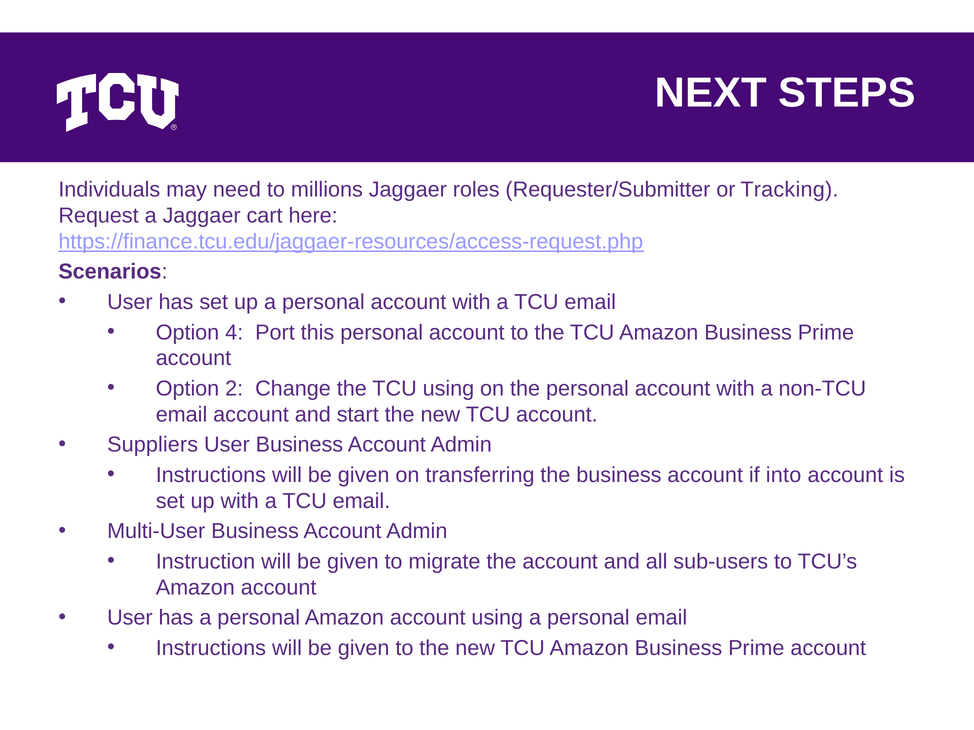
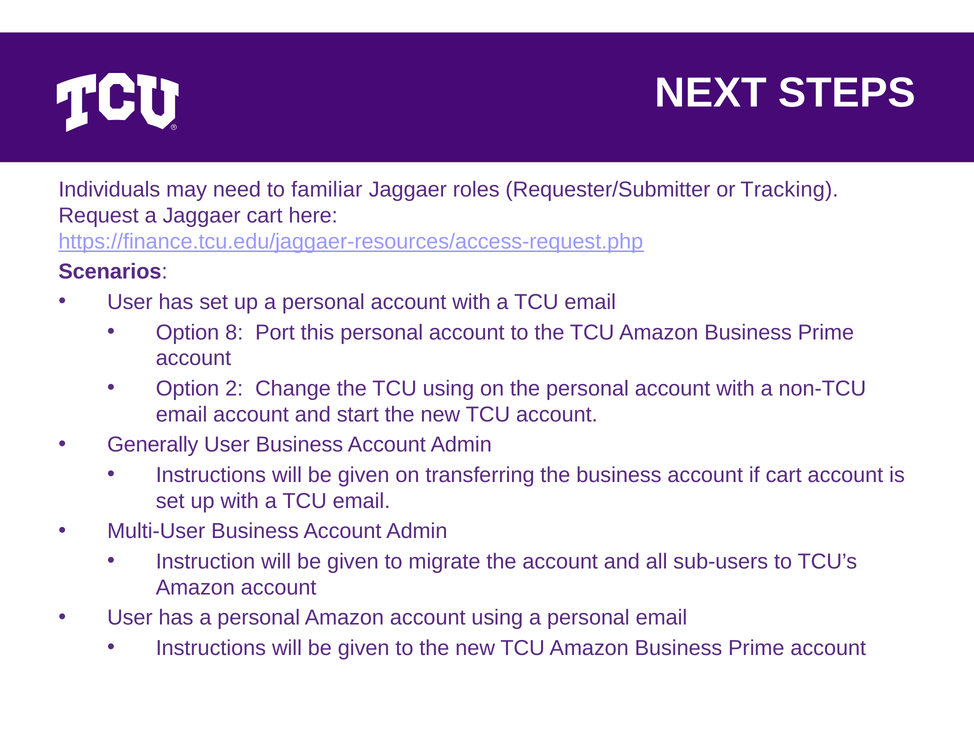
millions: millions -> familiar
4: 4 -> 8
Suppliers: Suppliers -> Generally
if into: into -> cart
